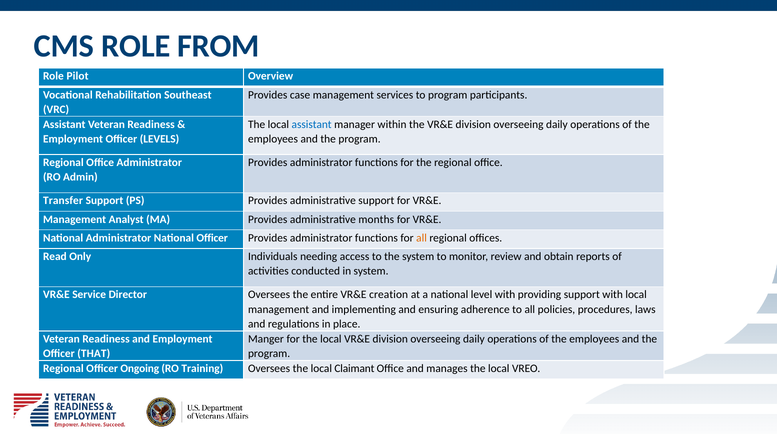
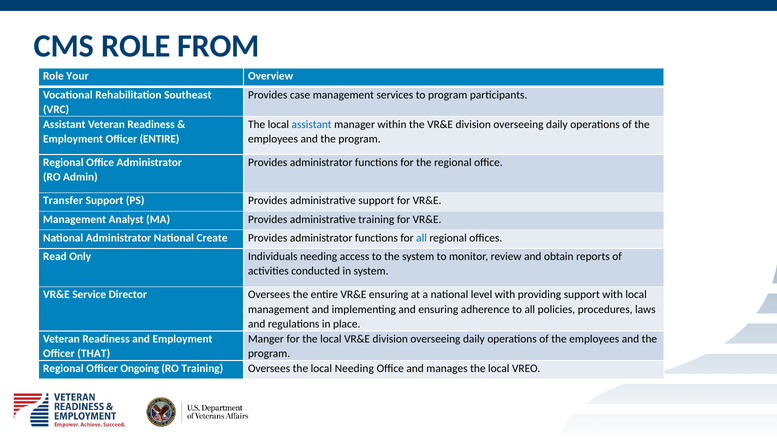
Pilot: Pilot -> Your
Officer LEVELS: LEVELS -> ENTIRE
administrative months: months -> training
National Officer: Officer -> Create
all at (422, 238) colour: orange -> blue
VR&E creation: creation -> ensuring
local Claimant: Claimant -> Needing
